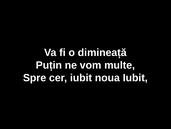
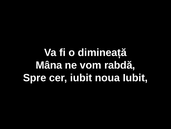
Puțin: Puțin -> Mâna
multe: multe -> rabdă
